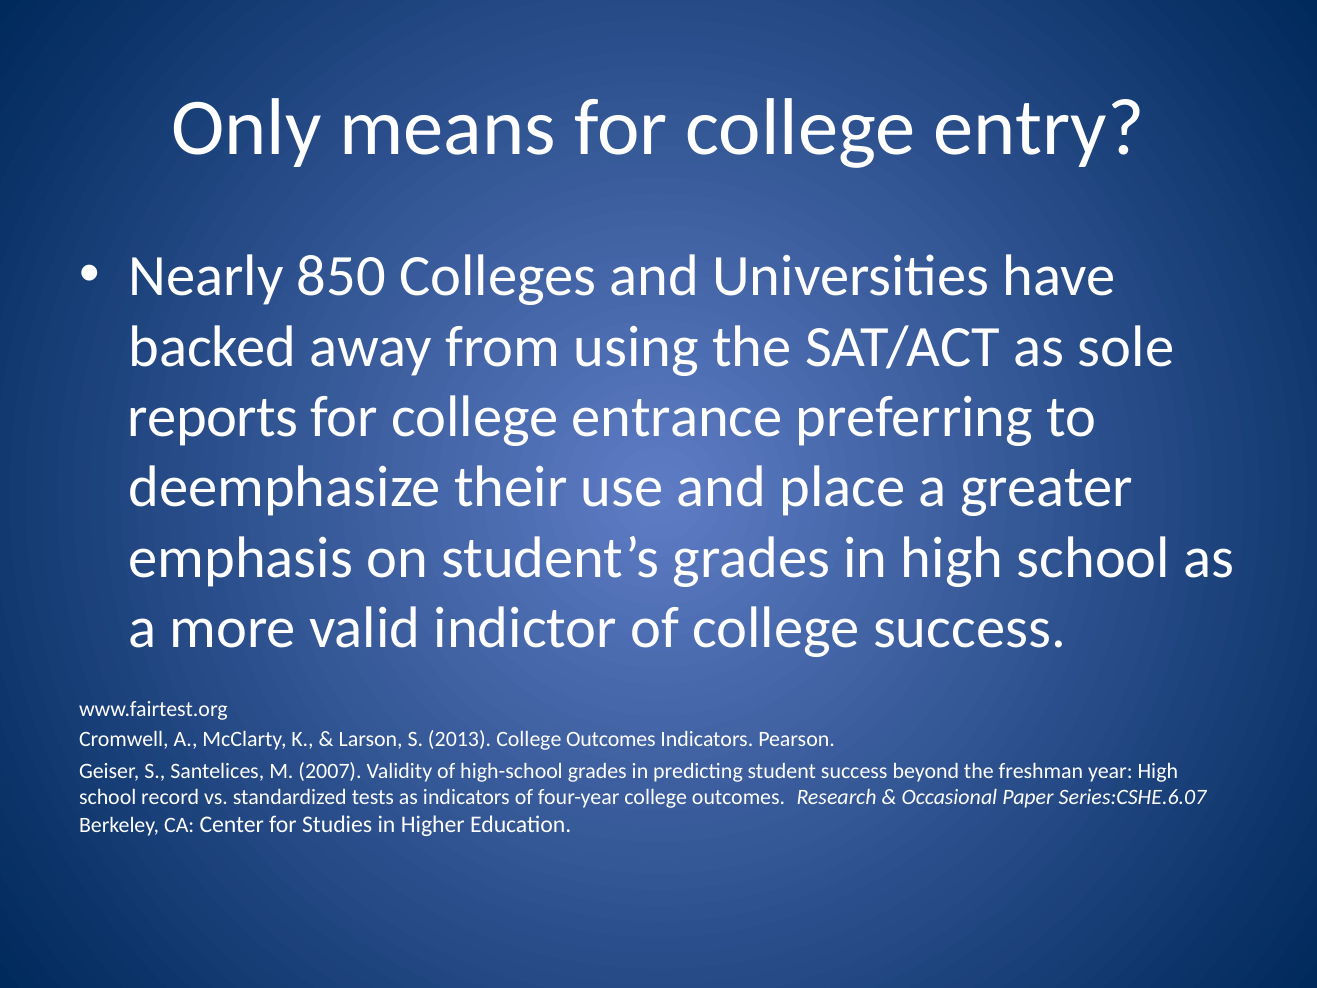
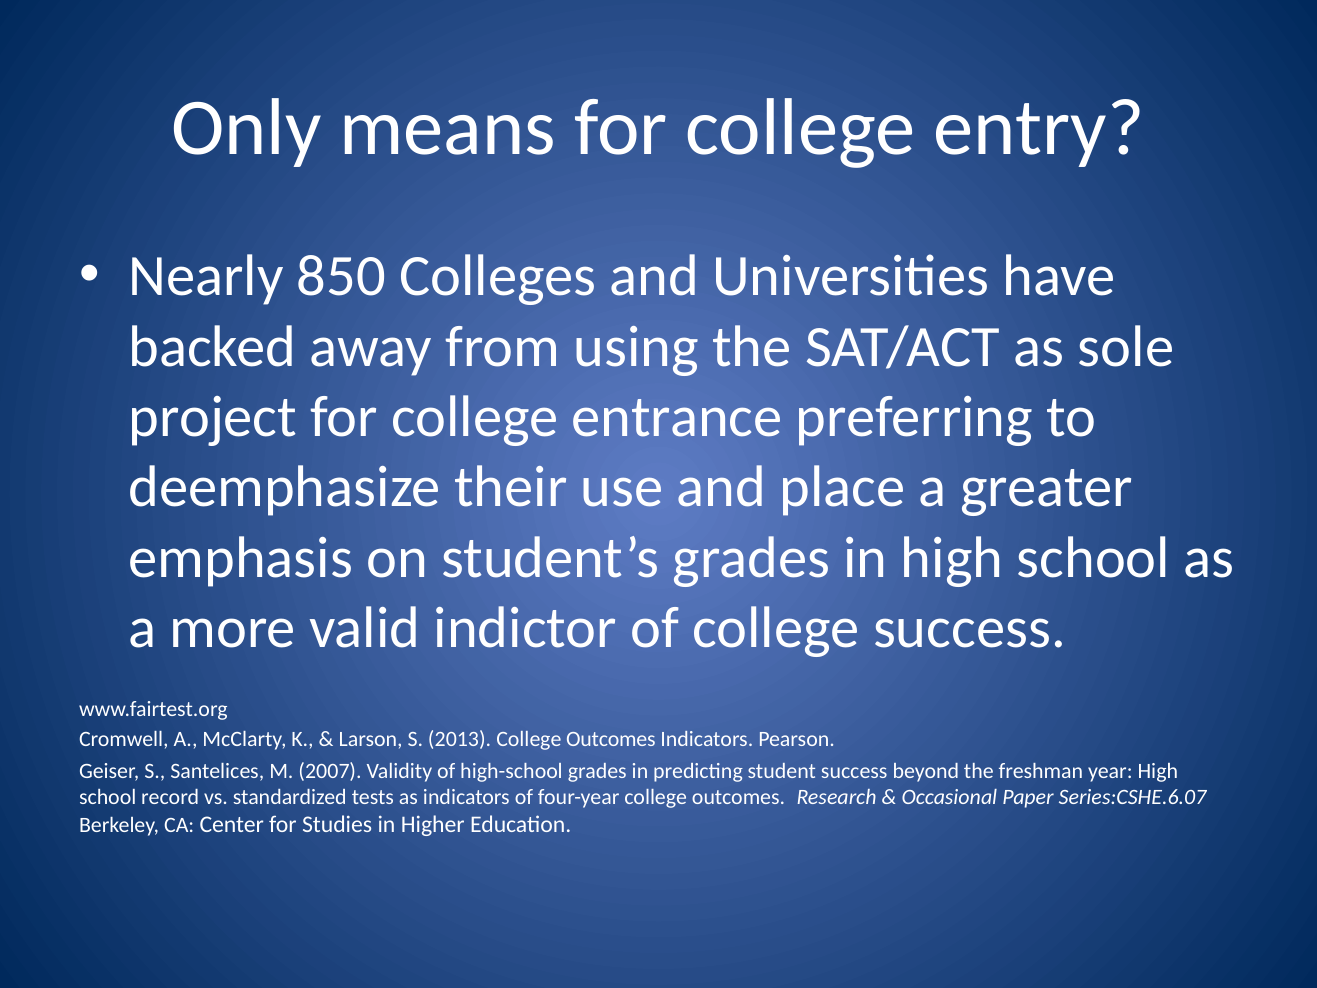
reports: reports -> project
